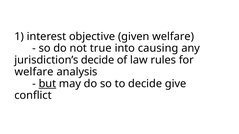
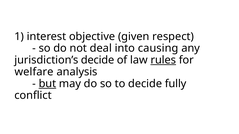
given welfare: welfare -> respect
true: true -> deal
rules underline: none -> present
give: give -> fully
